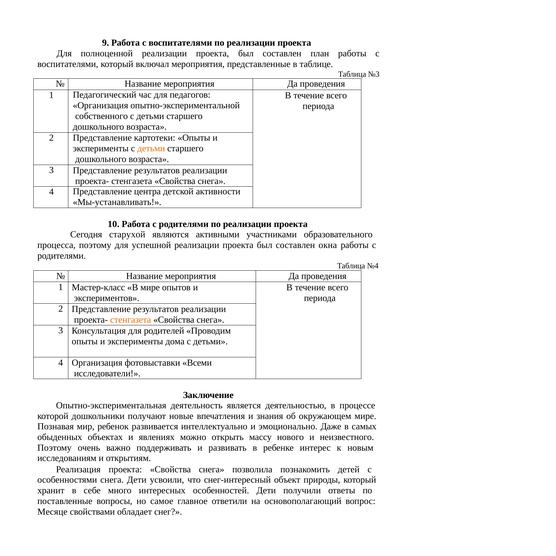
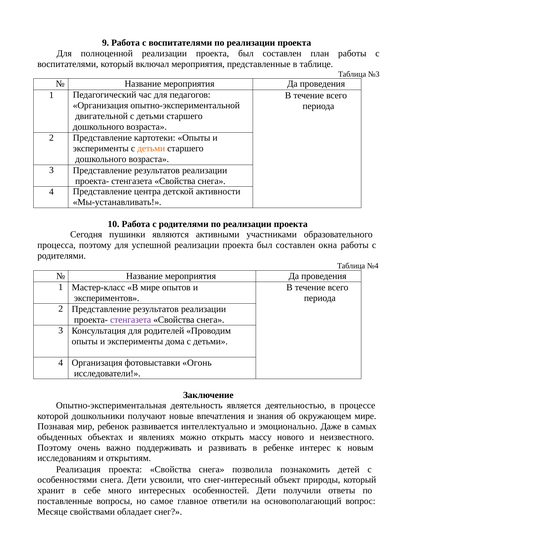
собственного: собственного -> двигательной
старухой: старухой -> пушинки
стенгазета at (131, 320) colour: orange -> purple
Всеми: Всеми -> Огонь
